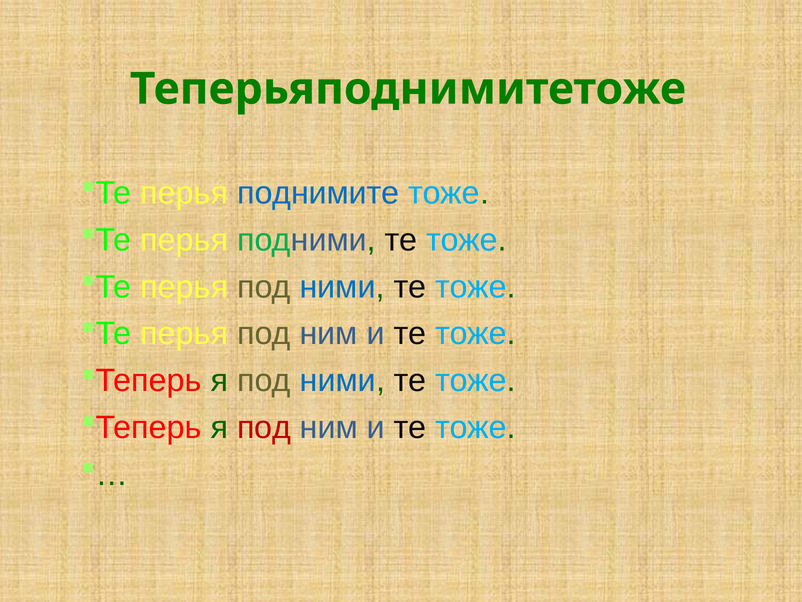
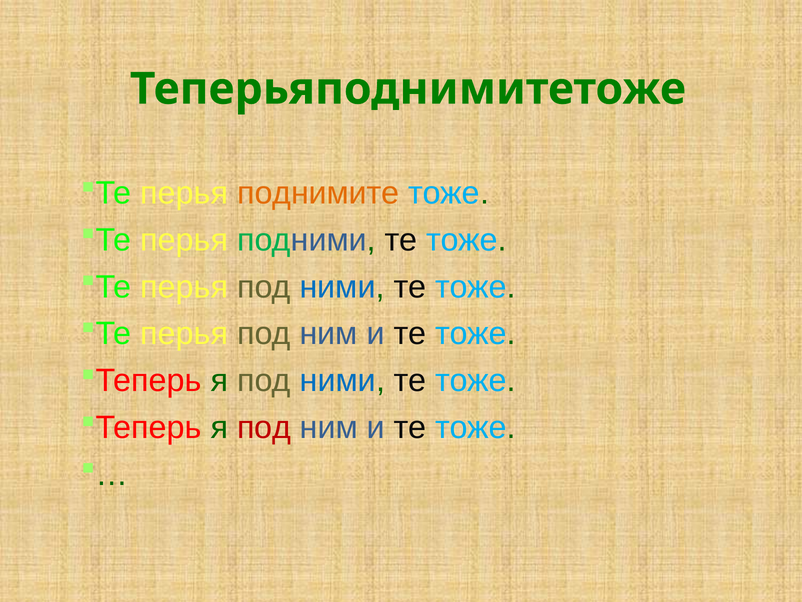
поднимите colour: blue -> orange
